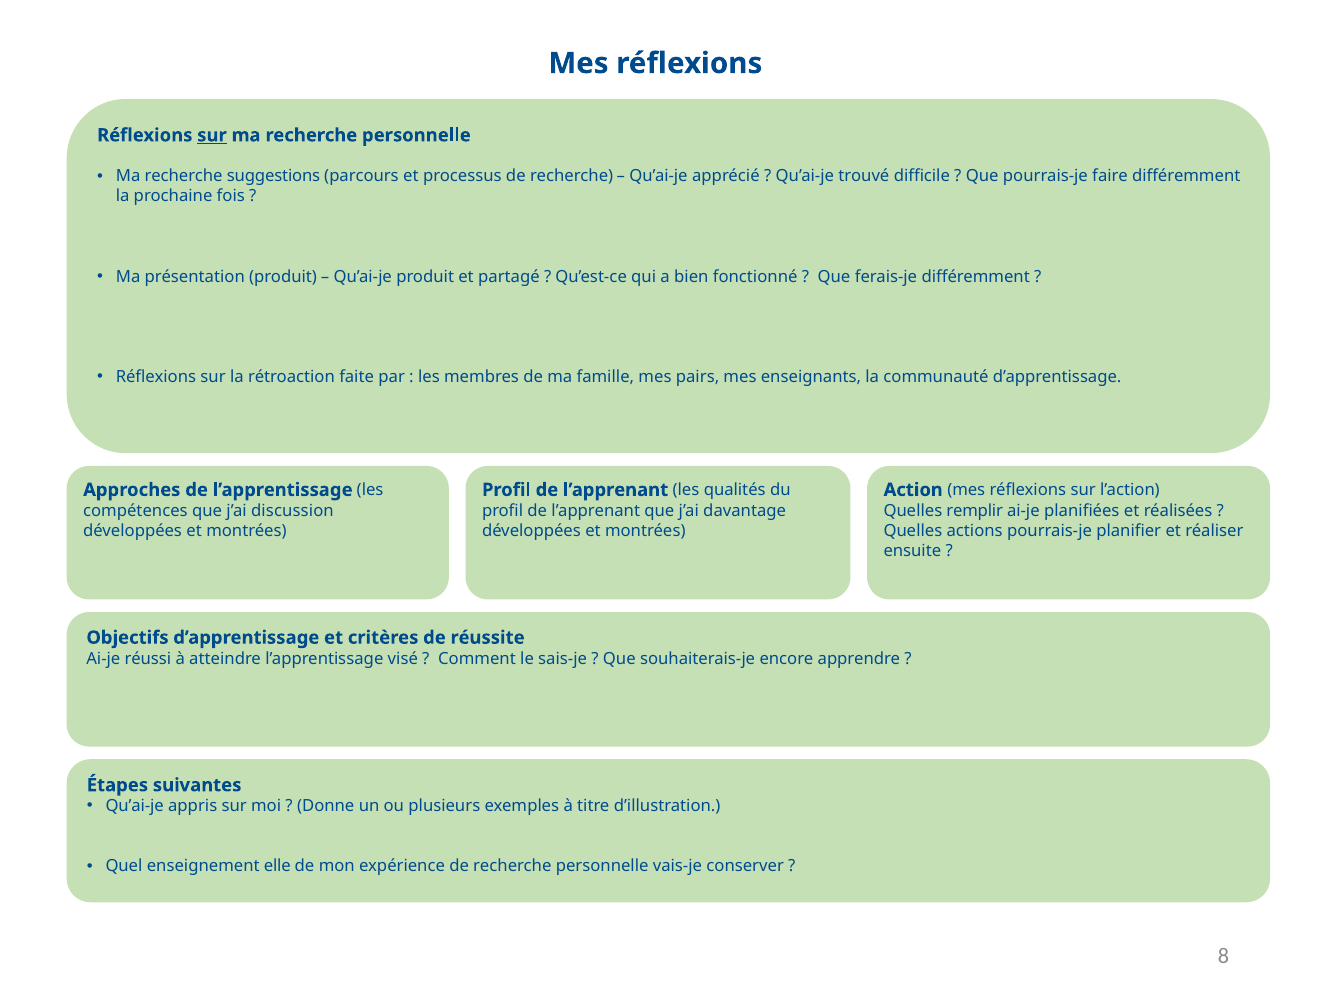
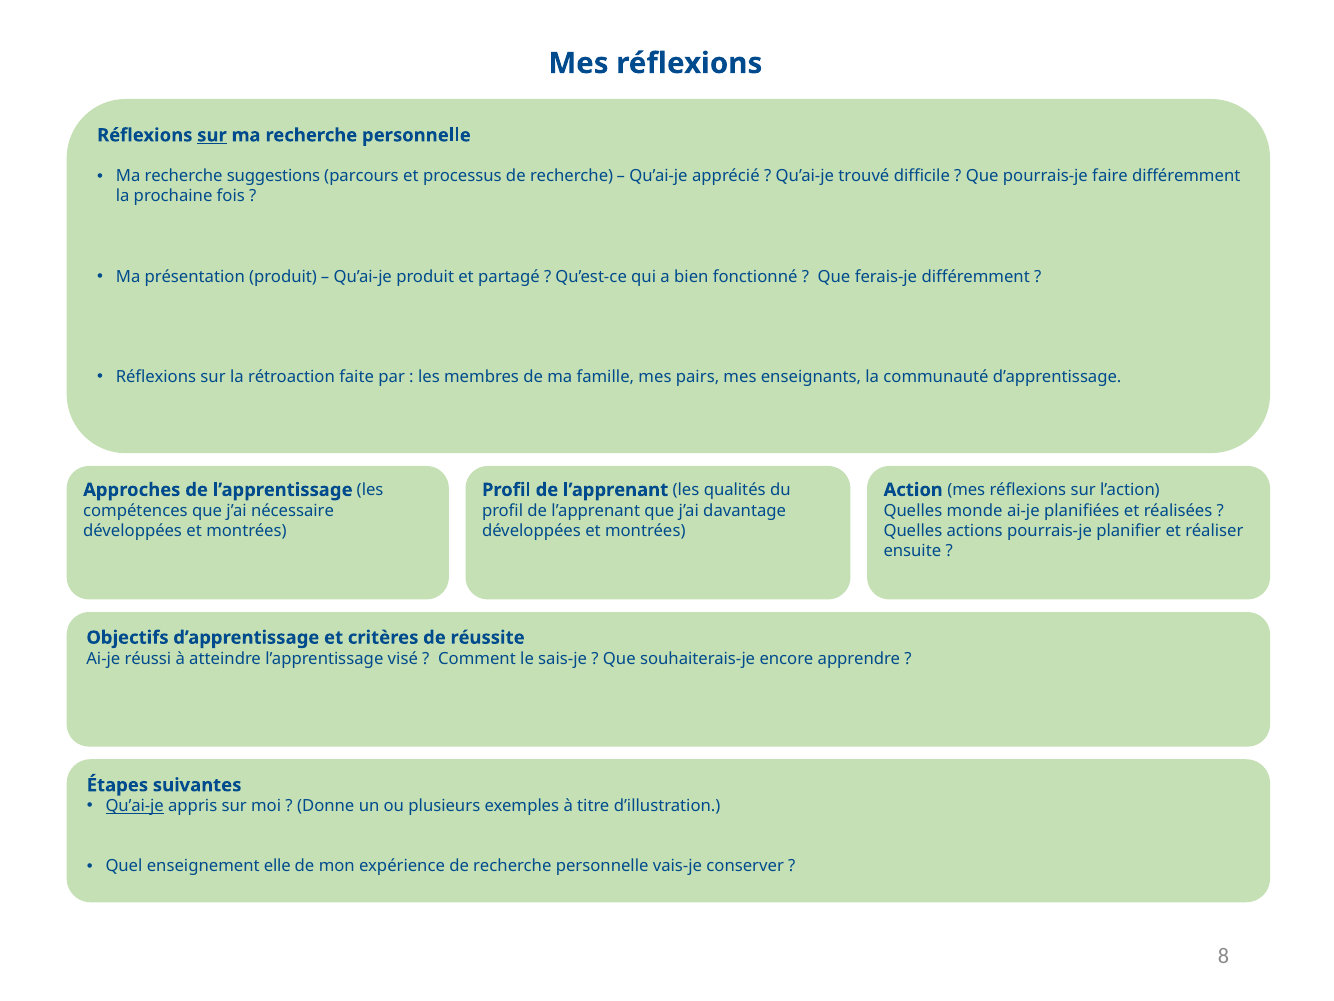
discussion: discussion -> nécessaire
remplir: remplir -> monde
Qu’ai-je at (135, 806) underline: none -> present
